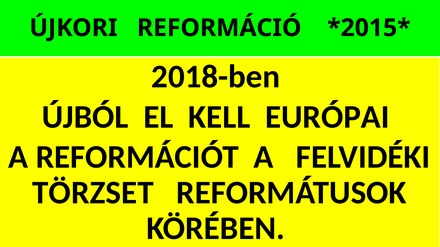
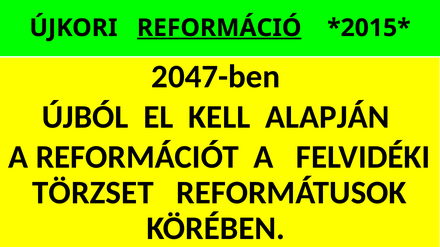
REFORMÁCIÓ underline: none -> present
2018-ben: 2018-ben -> 2047-ben
EURÓPAI: EURÓPAI -> ALAPJÁN
